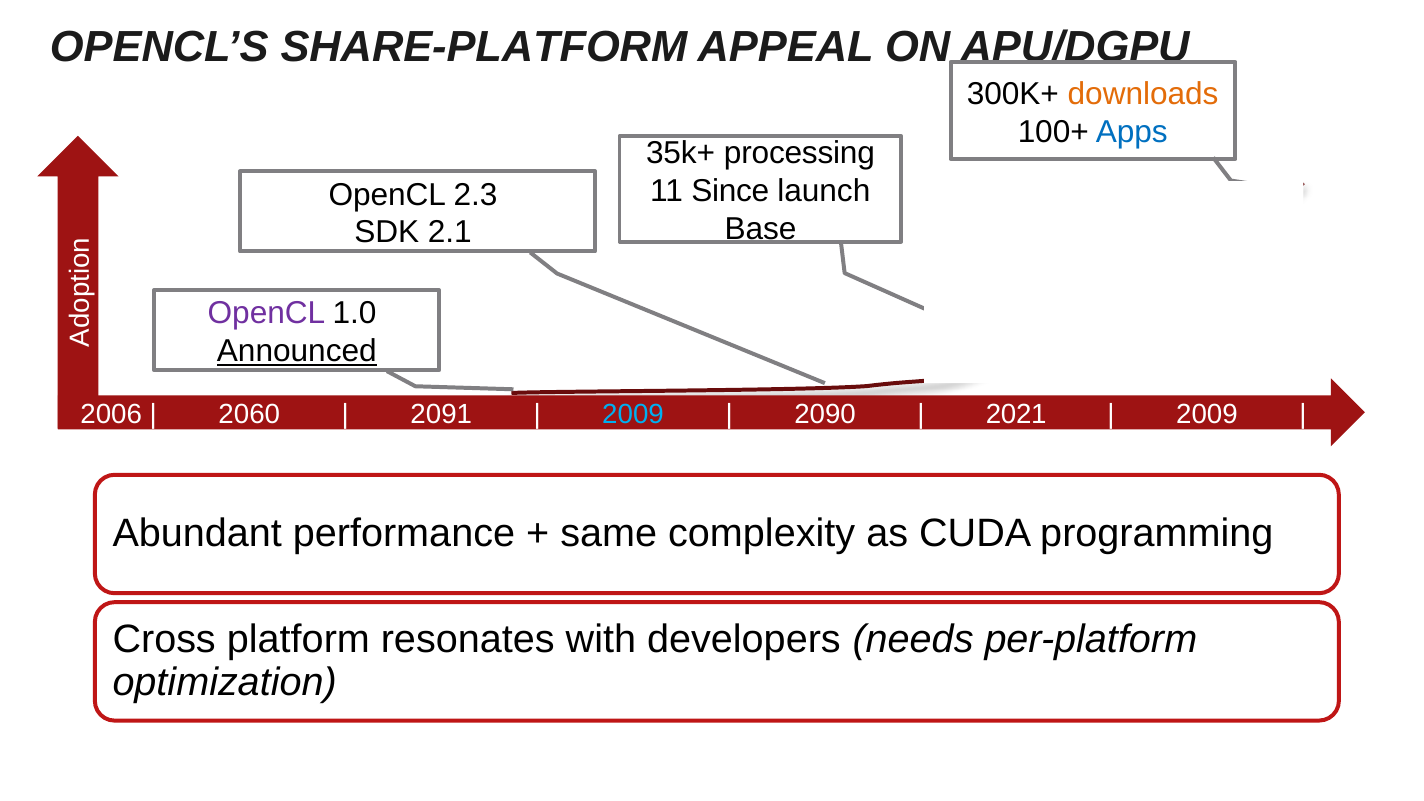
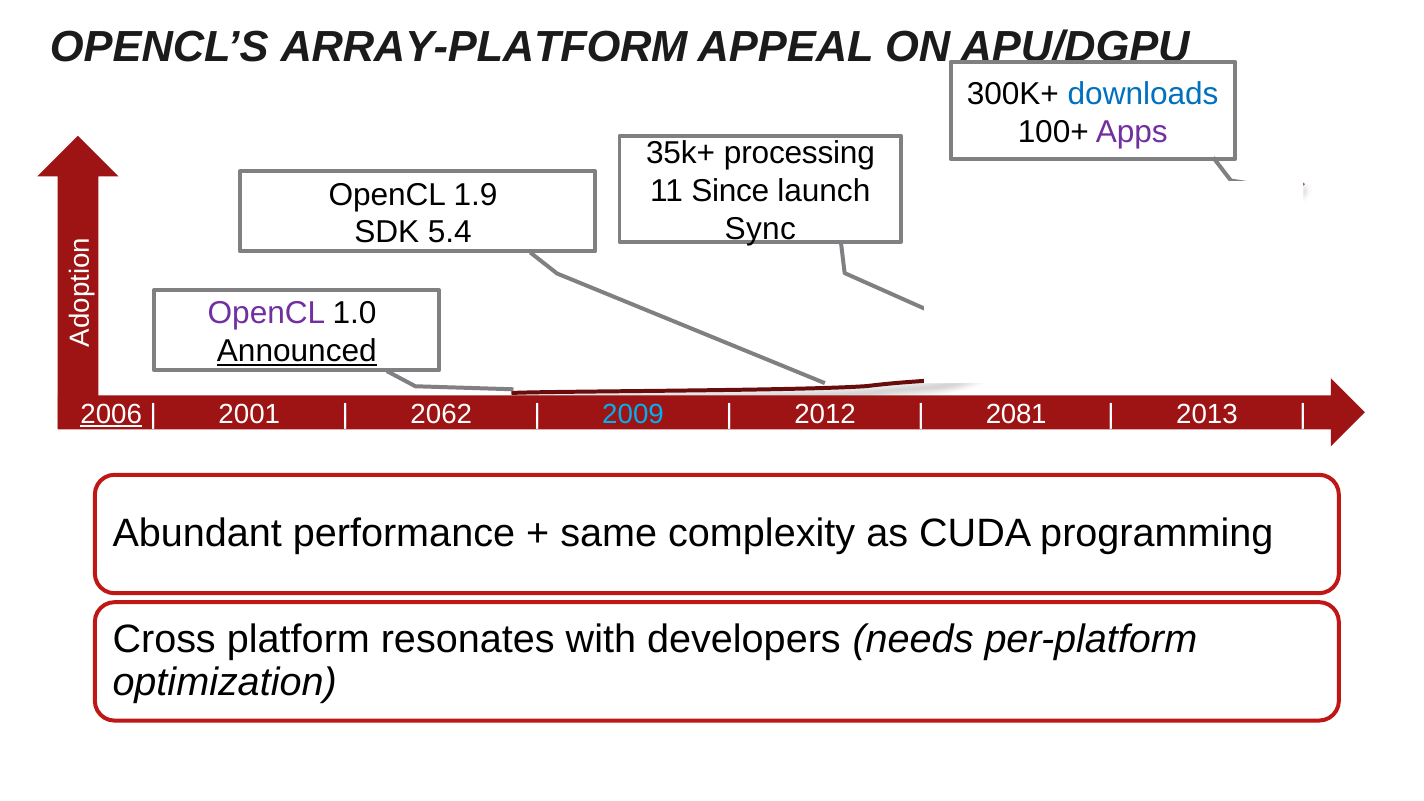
SHARE-PLATFORM: SHARE-PLATFORM -> ARRAY-PLATFORM
downloads colour: orange -> blue
Apps colour: blue -> purple
2.3: 2.3 -> 1.9
Base: Base -> Sync
2.1: 2.1 -> 5.4
2006 underline: none -> present
2060: 2060 -> 2001
2091: 2091 -> 2062
2090: 2090 -> 2012
2021: 2021 -> 2081
2009 at (1207, 414): 2009 -> 2013
